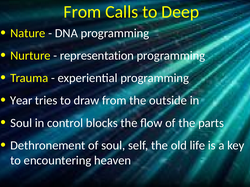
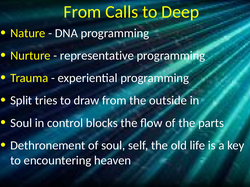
representation: representation -> representative
Year: Year -> Split
